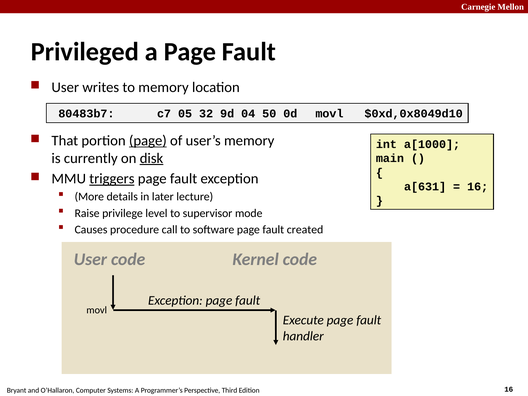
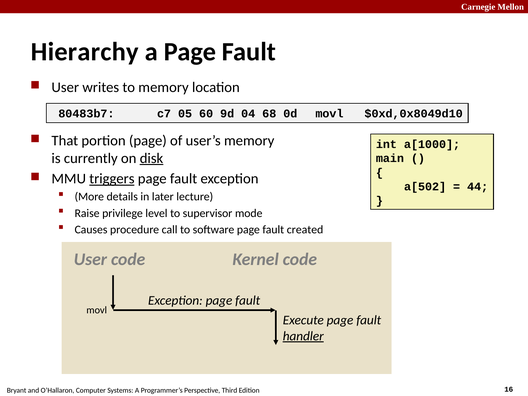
Privileged: Privileged -> Hierarchy
32: 32 -> 60
50: 50 -> 68
page at (148, 141) underline: present -> none
a[631: a[631 -> a[502
16 at (478, 187): 16 -> 44
handler underline: none -> present
